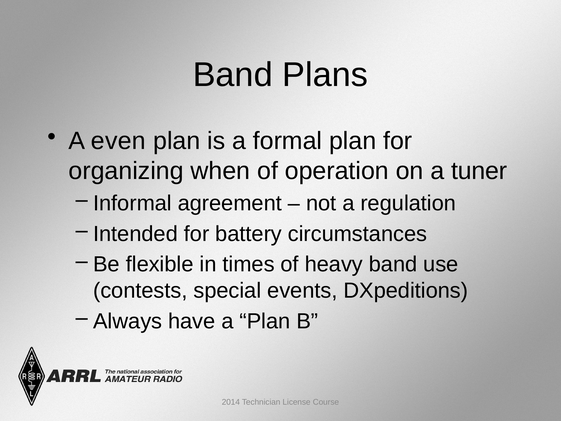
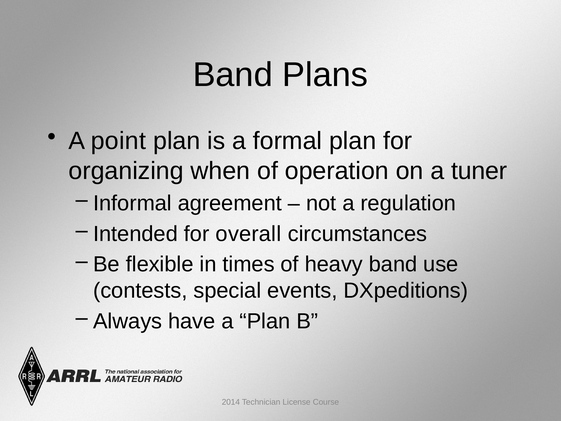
even: even -> point
battery: battery -> overall
